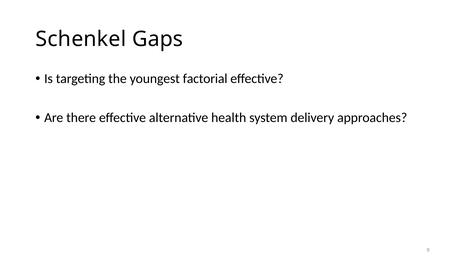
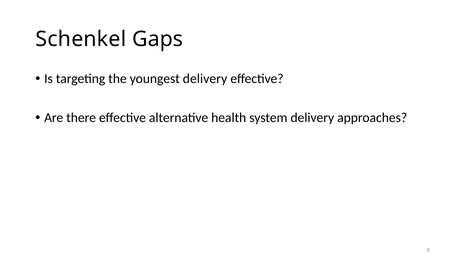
youngest factorial: factorial -> delivery
